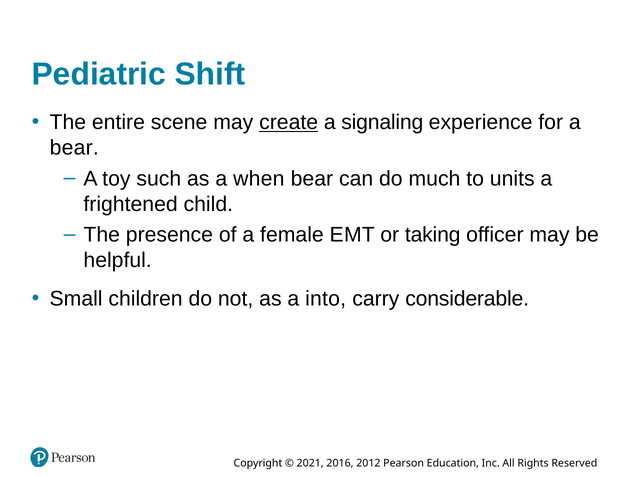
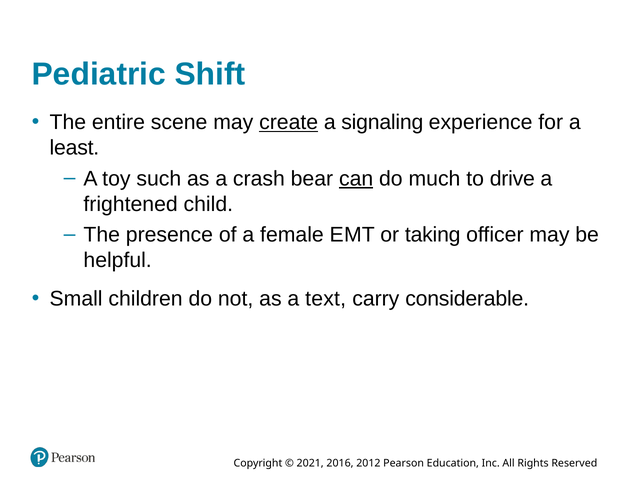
bear at (74, 148): bear -> least
when: when -> crash
can underline: none -> present
units: units -> drive
into: into -> text
